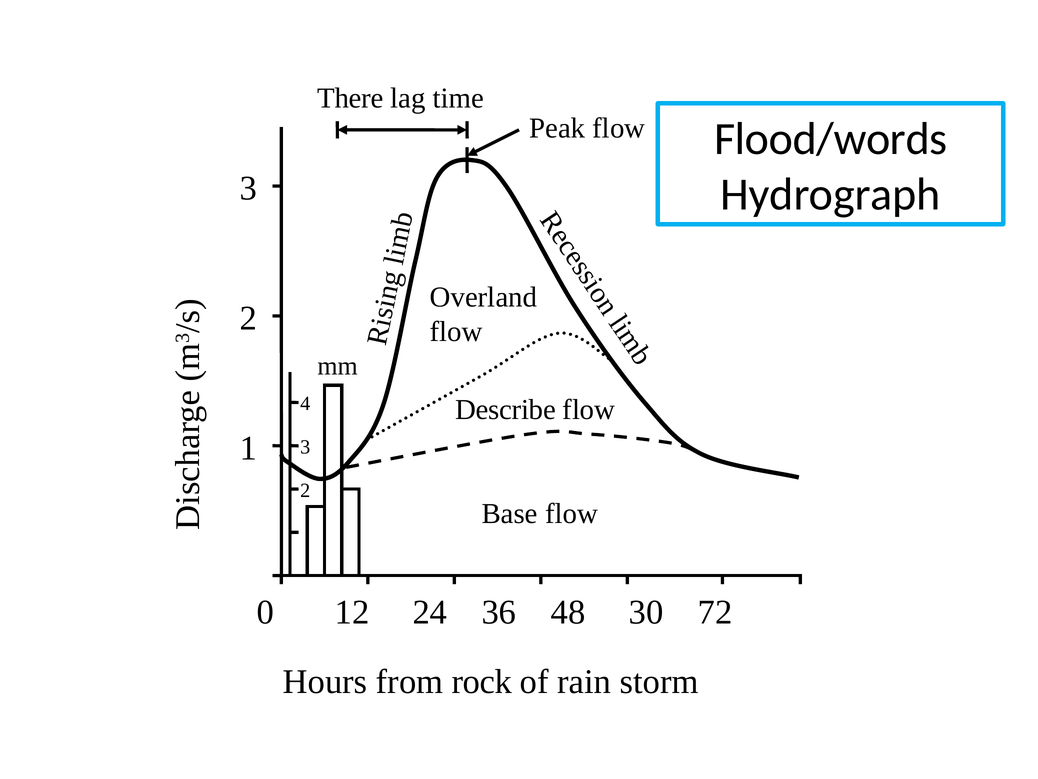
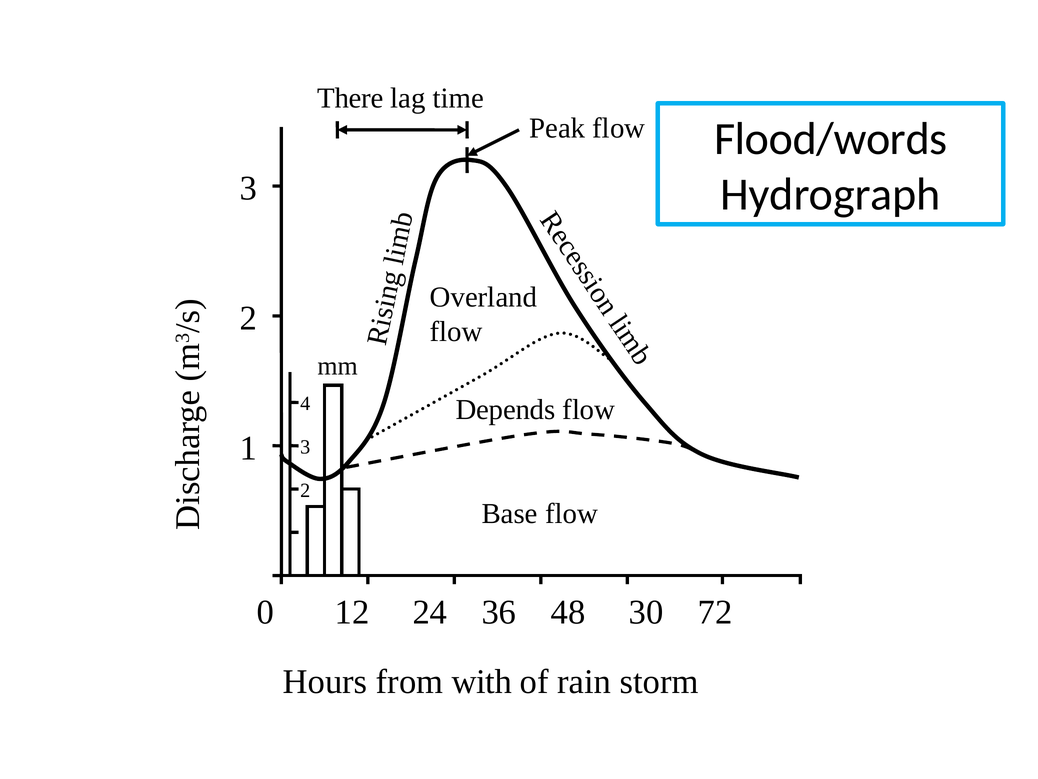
Describe: Describe -> Depends
rock: rock -> with
